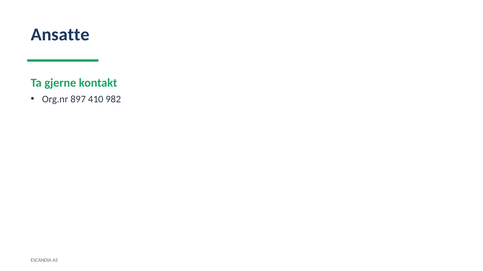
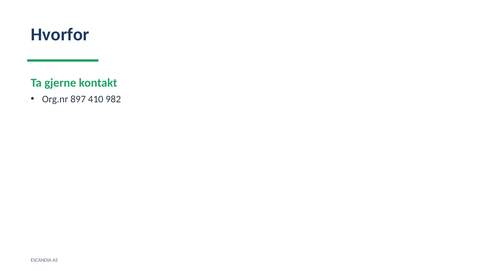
Ansatte: Ansatte -> Hvorfor
